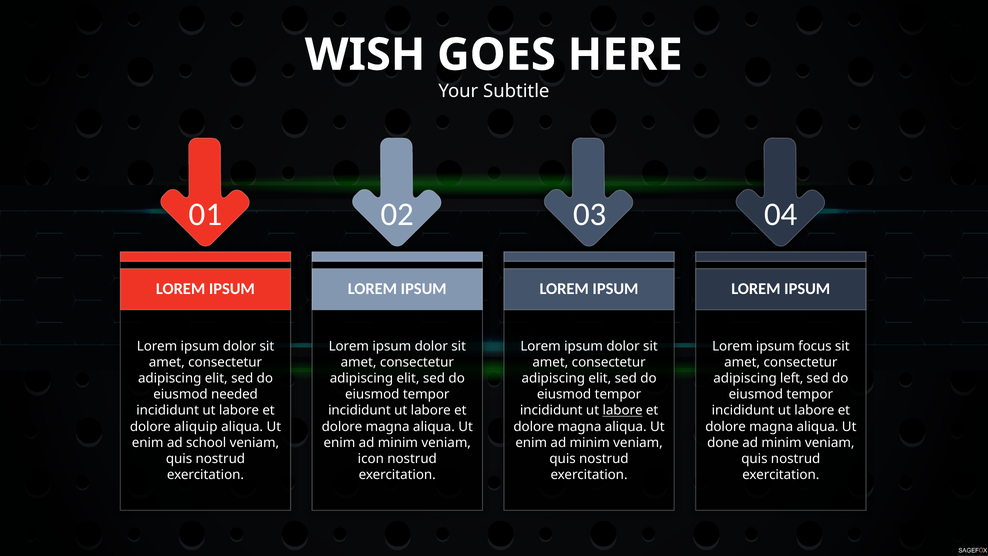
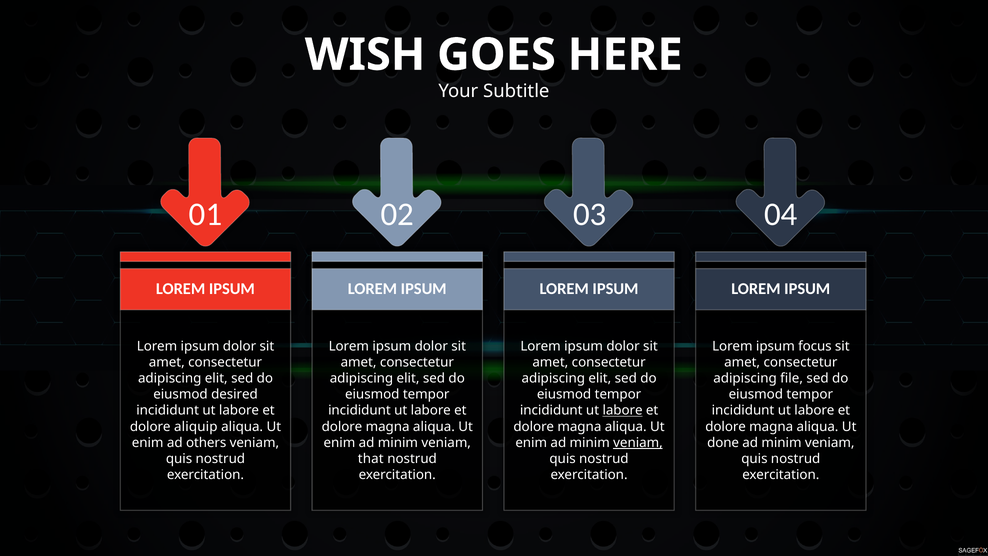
left: left -> file
needed: needed -> desired
school: school -> others
veniam at (638, 442) underline: none -> present
icon: icon -> that
